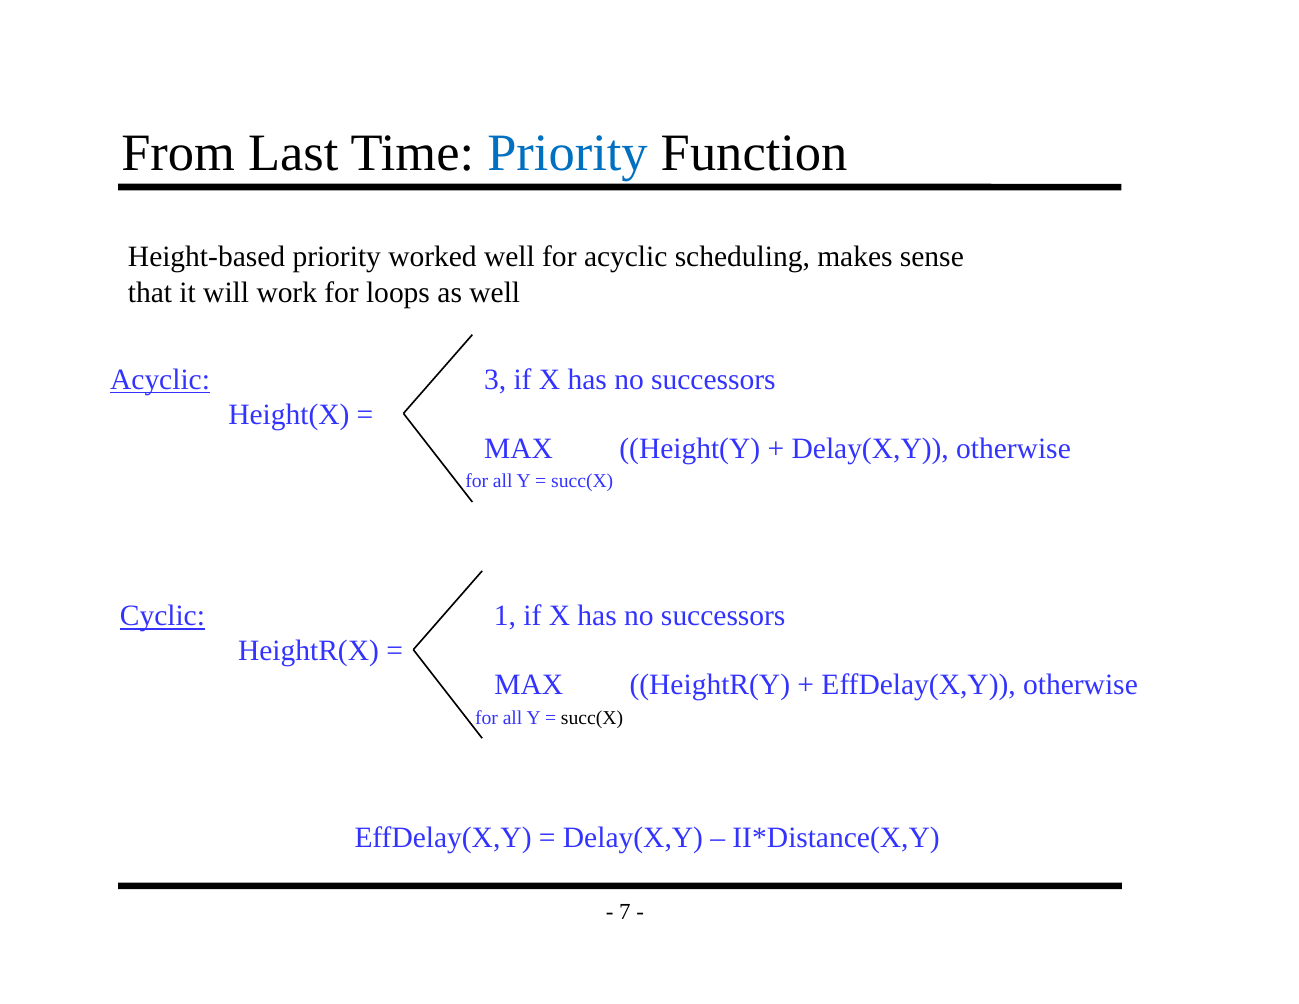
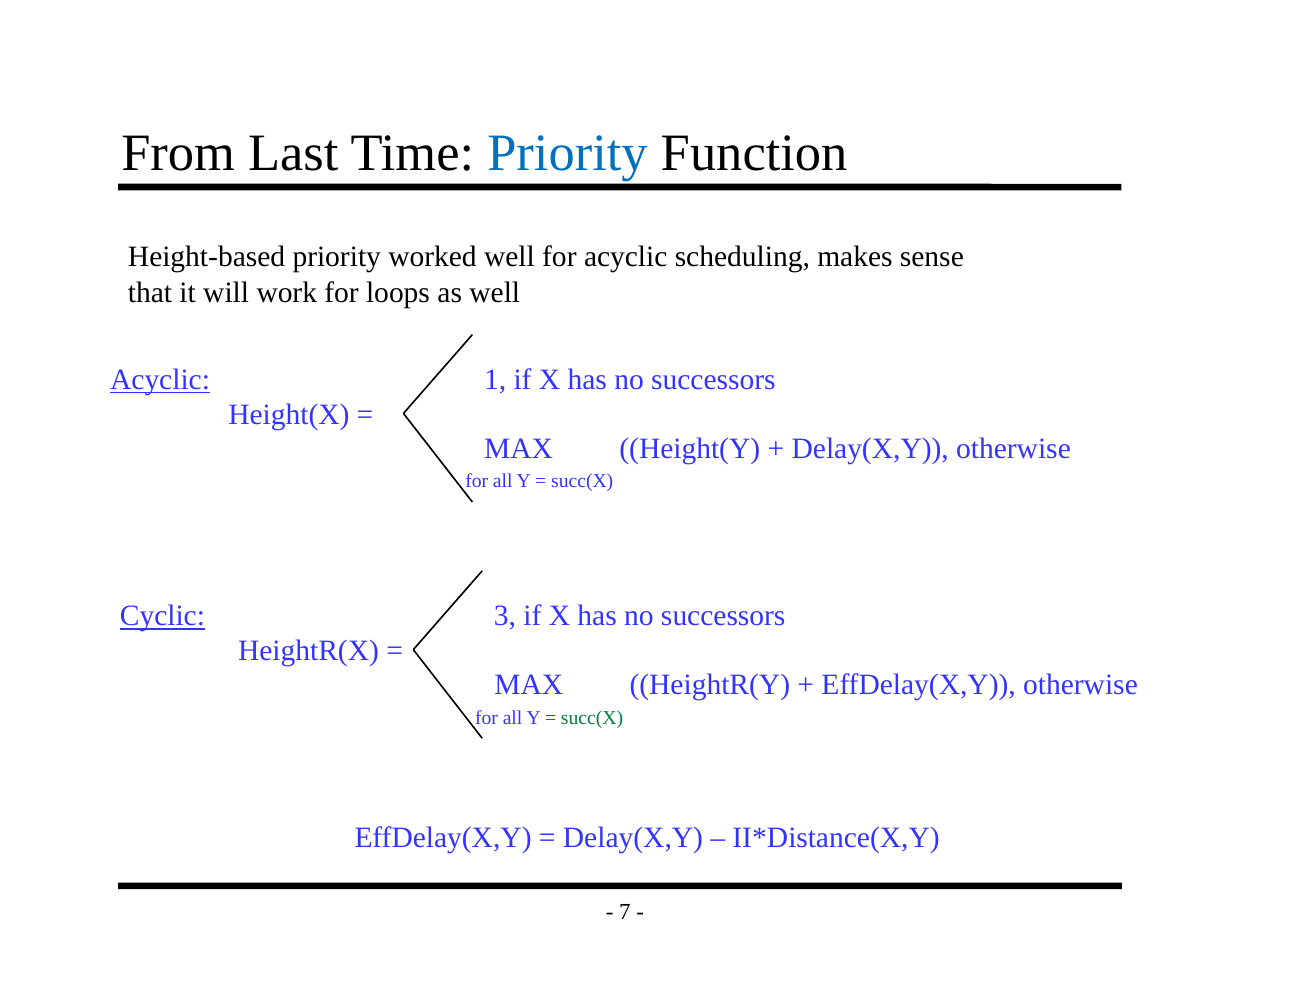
3: 3 -> 1
1: 1 -> 3
succ(X at (592, 717) colour: black -> green
